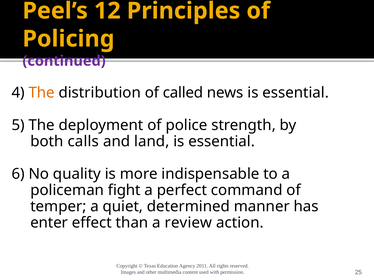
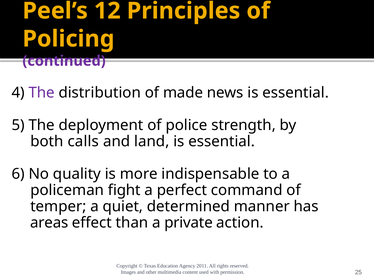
The at (42, 93) colour: orange -> purple
called: called -> made
enter: enter -> areas
review: review -> private
